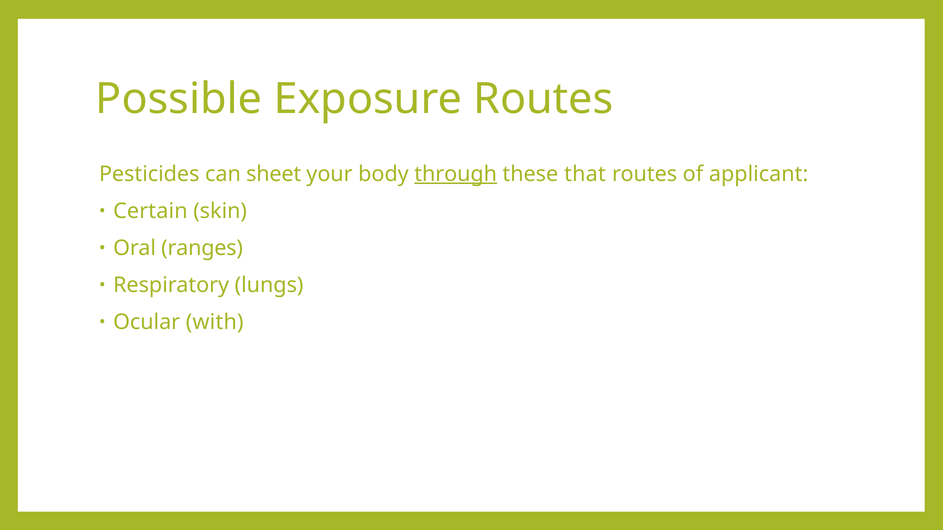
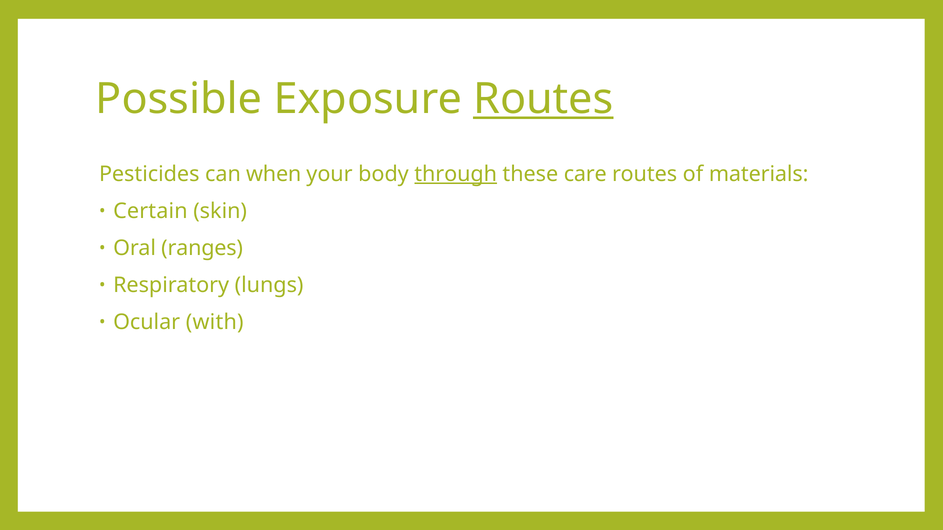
Routes at (543, 99) underline: none -> present
sheet: sheet -> when
that: that -> care
applicant: applicant -> materials
